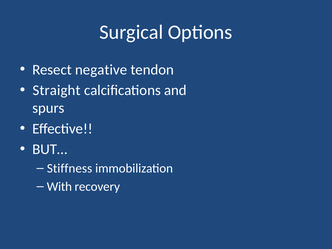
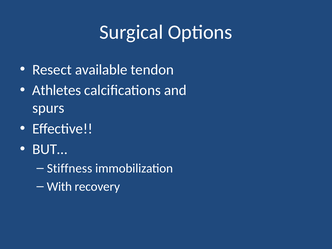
negative: negative -> available
Straight: Straight -> Athletes
